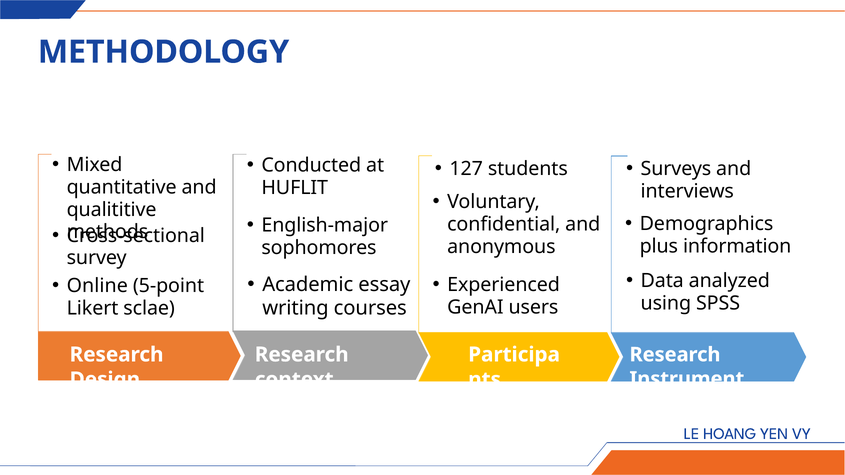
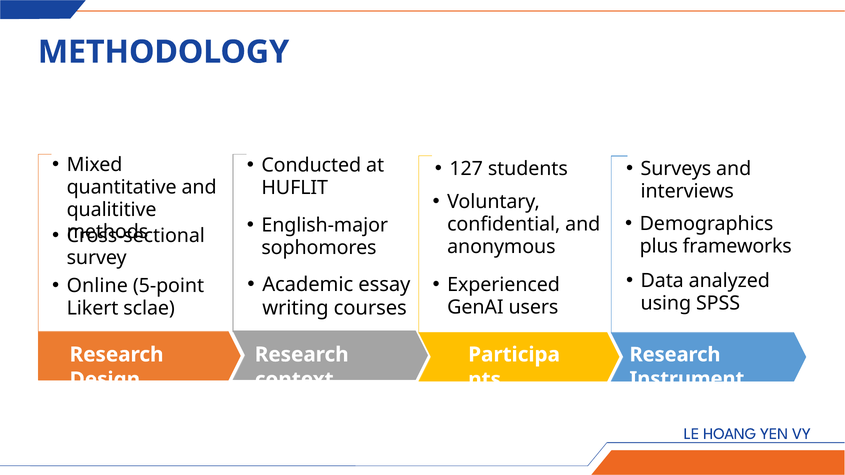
information: information -> frameworks
